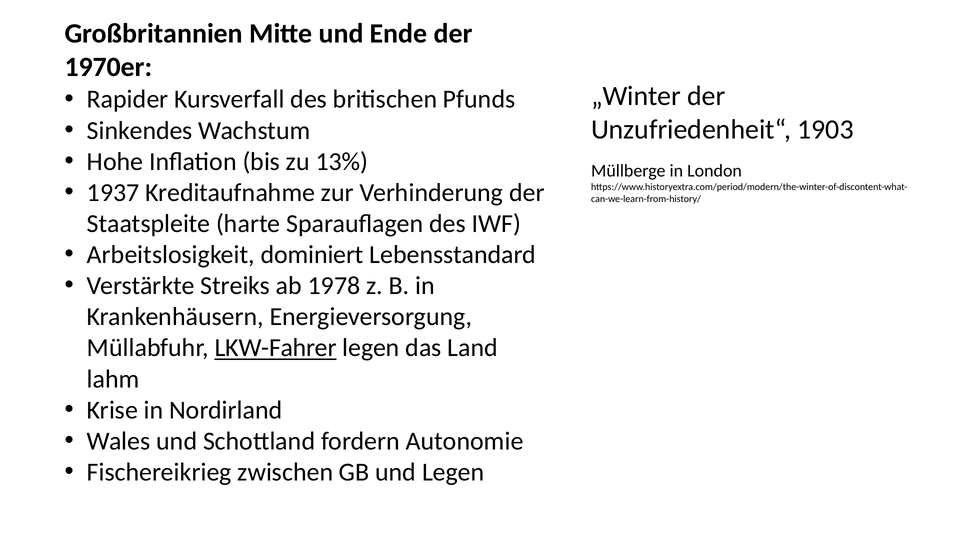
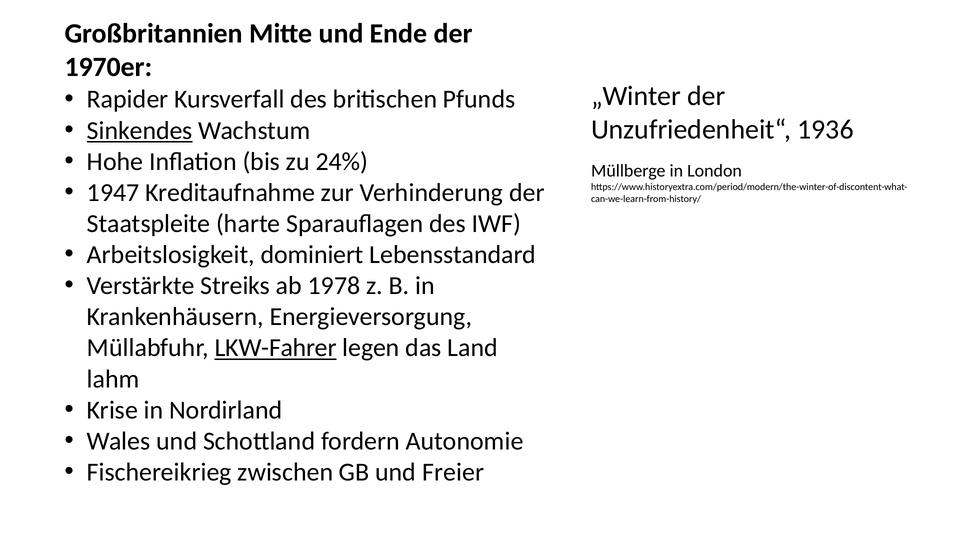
Sinkendes underline: none -> present
1903: 1903 -> 1936
13%: 13% -> 24%
1937: 1937 -> 1947
und Legen: Legen -> Freier
